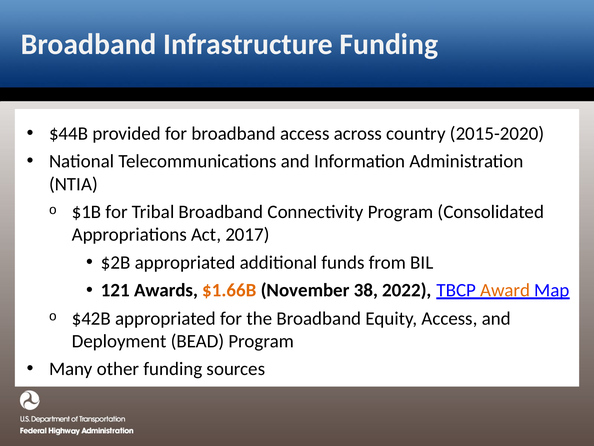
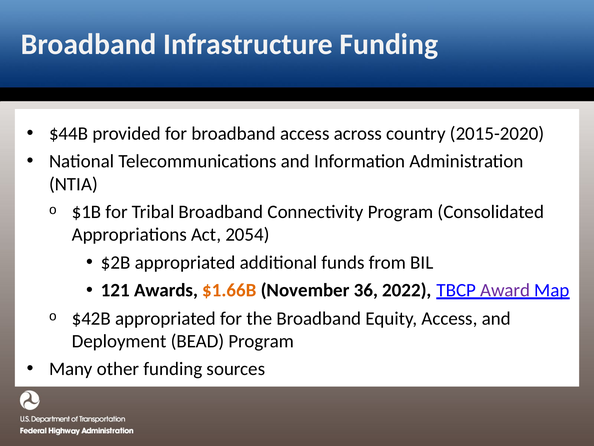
2017: 2017 -> 2054
38: 38 -> 36
Award colour: orange -> purple
